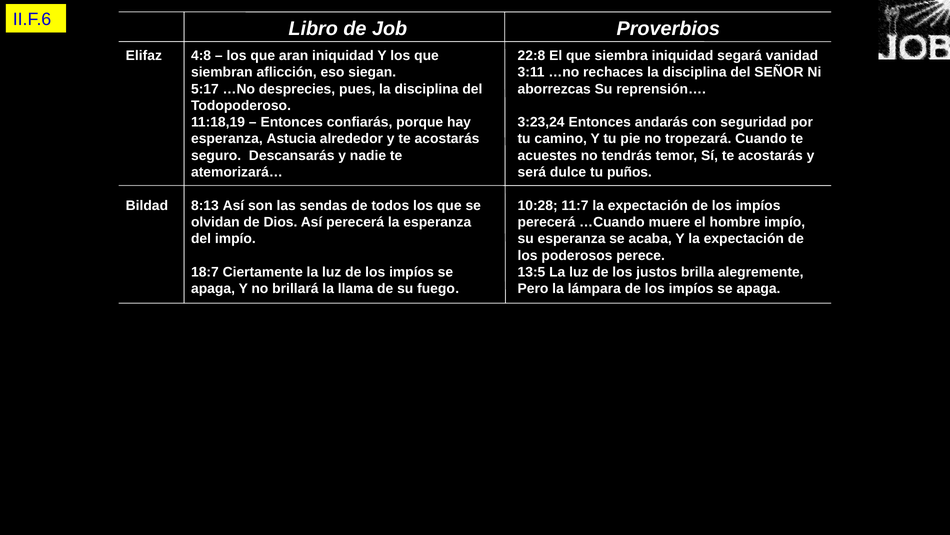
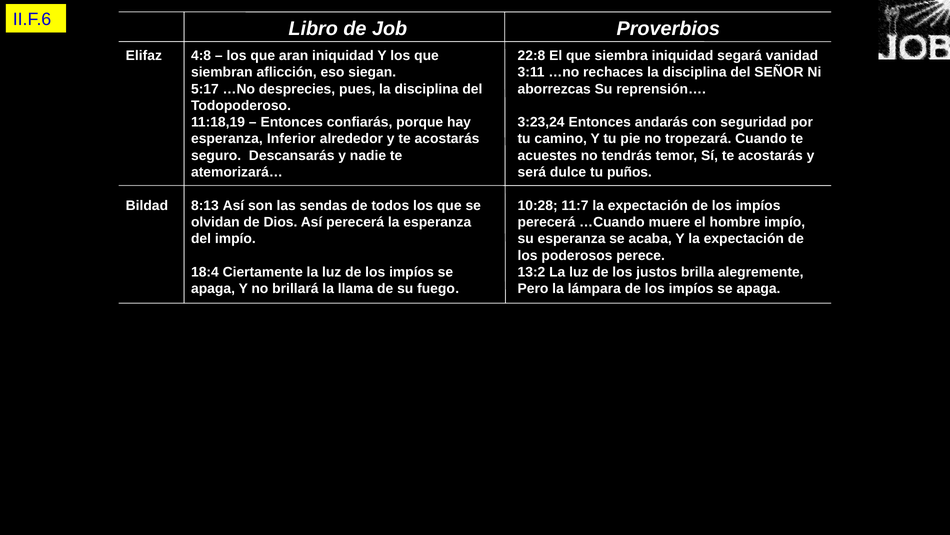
Astucia: Astucia -> Inferior
18:7: 18:7 -> 18:4
13:5: 13:5 -> 13:2
